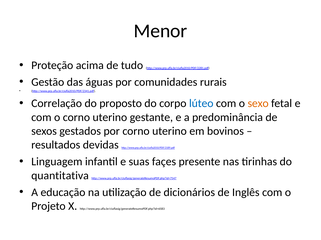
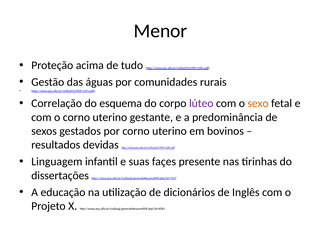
proposto: proposto -> esquema
lúteo colour: blue -> purple
quantitativa: quantitativa -> dissertações
